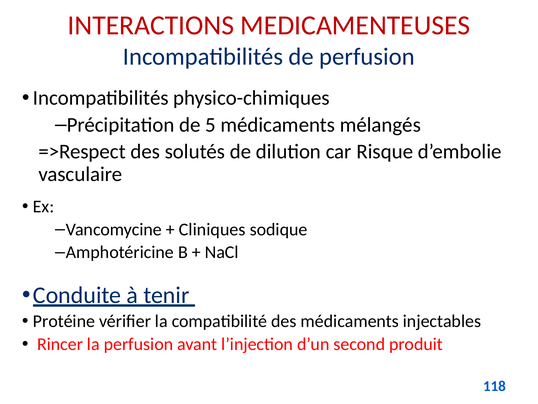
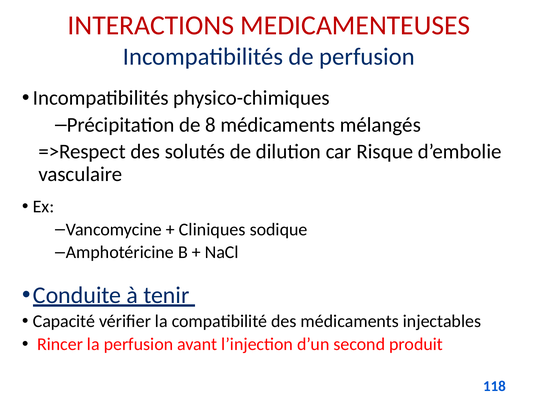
5: 5 -> 8
Protéine: Protéine -> Capacité
